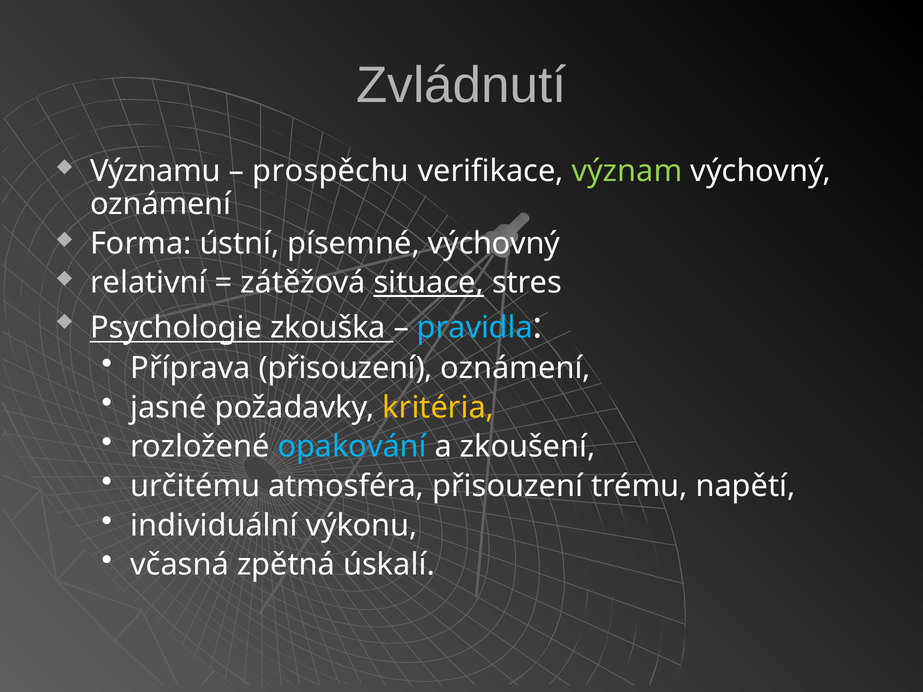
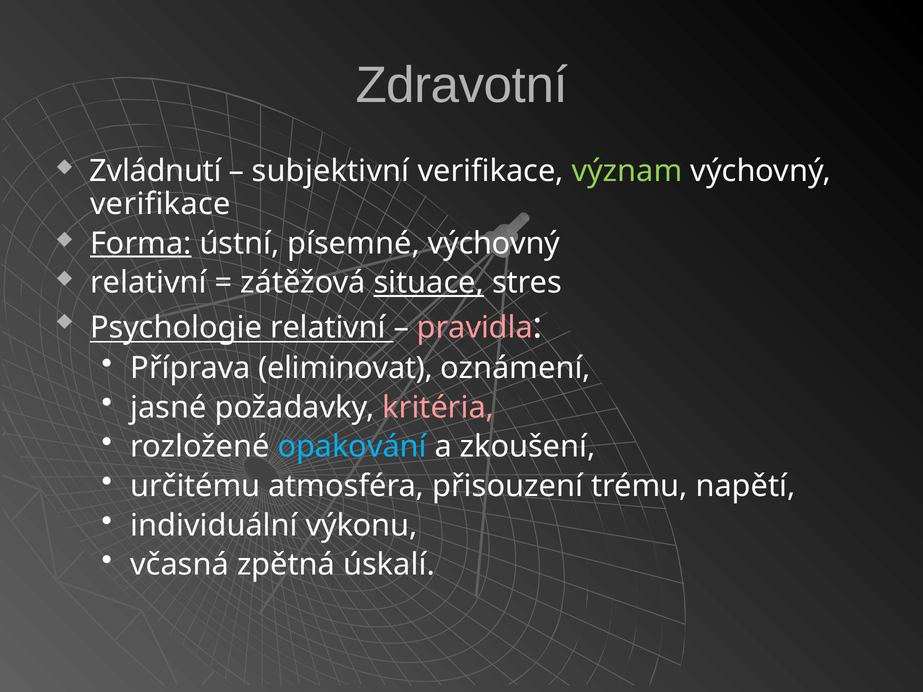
Zvládnutí: Zvládnutí -> Zdravotní
Významu: Významu -> Zvládnutí
prospěchu: prospěchu -> subjektivní
oznámení at (161, 204): oznámení -> verifikace
Forma underline: none -> present
Psychologie zkouška: zkouška -> relativní
pravidla colour: light blue -> pink
Příprava přisouzení: přisouzení -> eliminovat
kritéria colour: yellow -> pink
